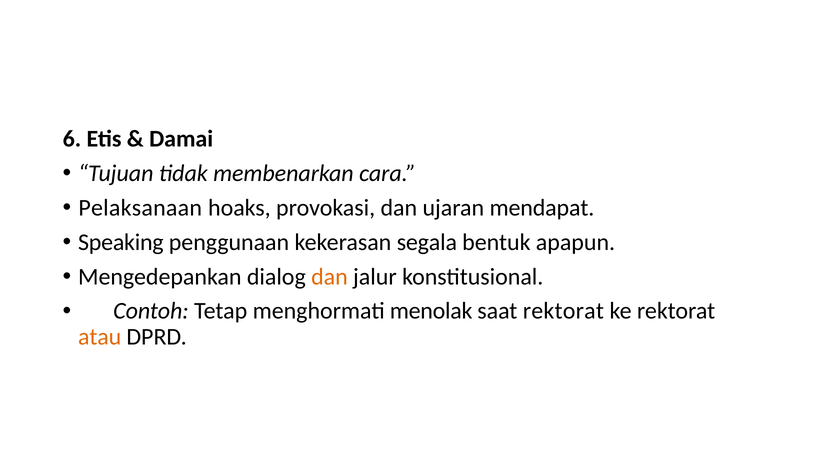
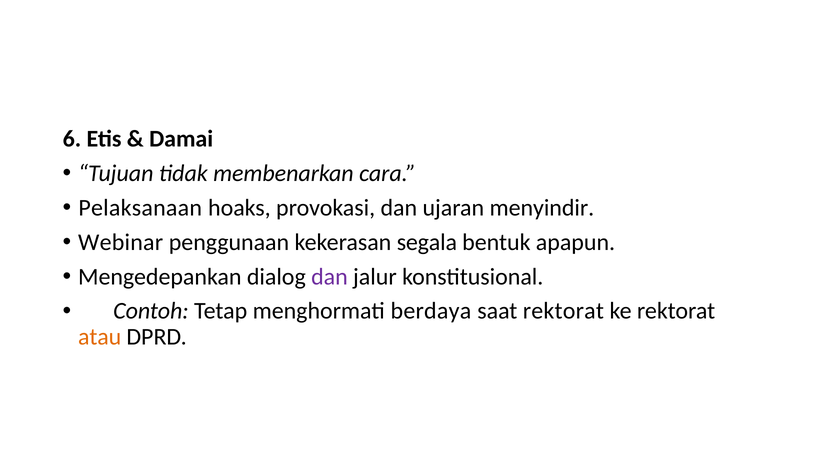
mendapat: mendapat -> menyindir
Speaking: Speaking -> Webinar
dan at (329, 277) colour: orange -> purple
menolak: menolak -> berdaya
